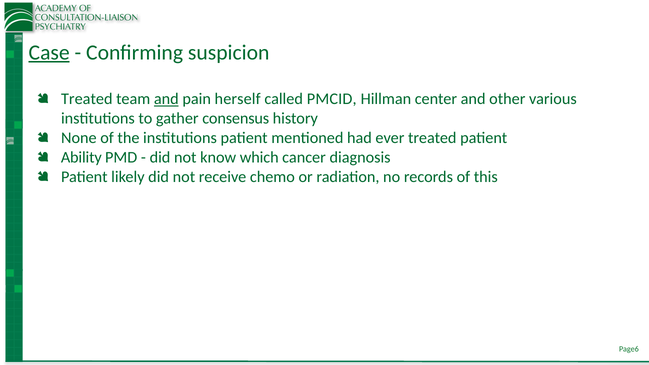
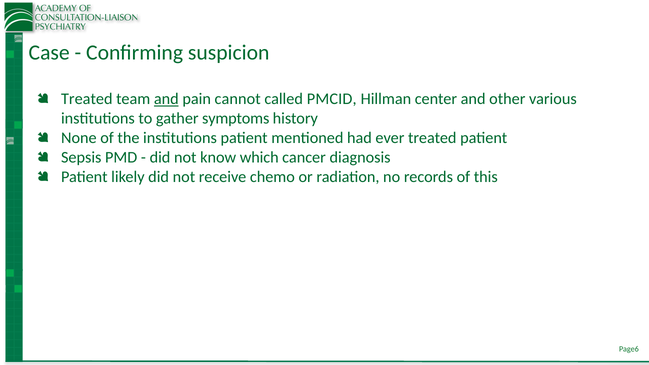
Case underline: present -> none
herself: herself -> cannot
consensus: consensus -> symptoms
Ability: Ability -> Sepsis
